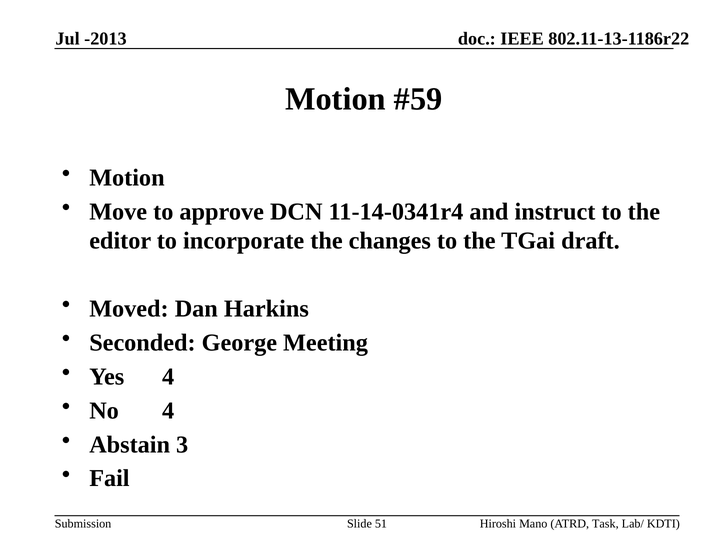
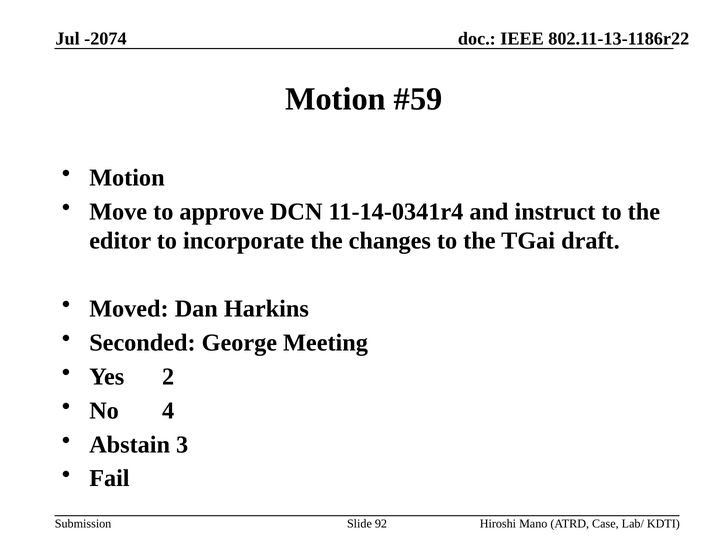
-2013: -2013 -> -2074
Yes 4: 4 -> 2
51: 51 -> 92
Task: Task -> Case
